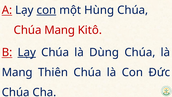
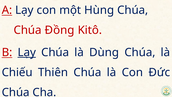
con at (46, 10) underline: present -> none
Chúa Mang: Mang -> Đồng
Mang at (17, 72): Mang -> Chiếu
